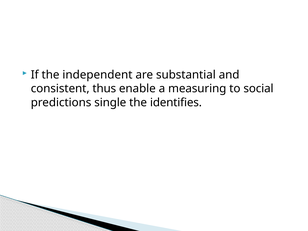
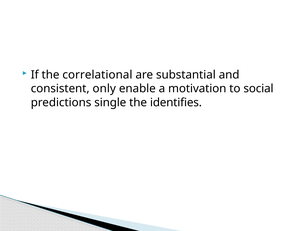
independent: independent -> correlational
thus: thus -> only
measuring: measuring -> motivation
